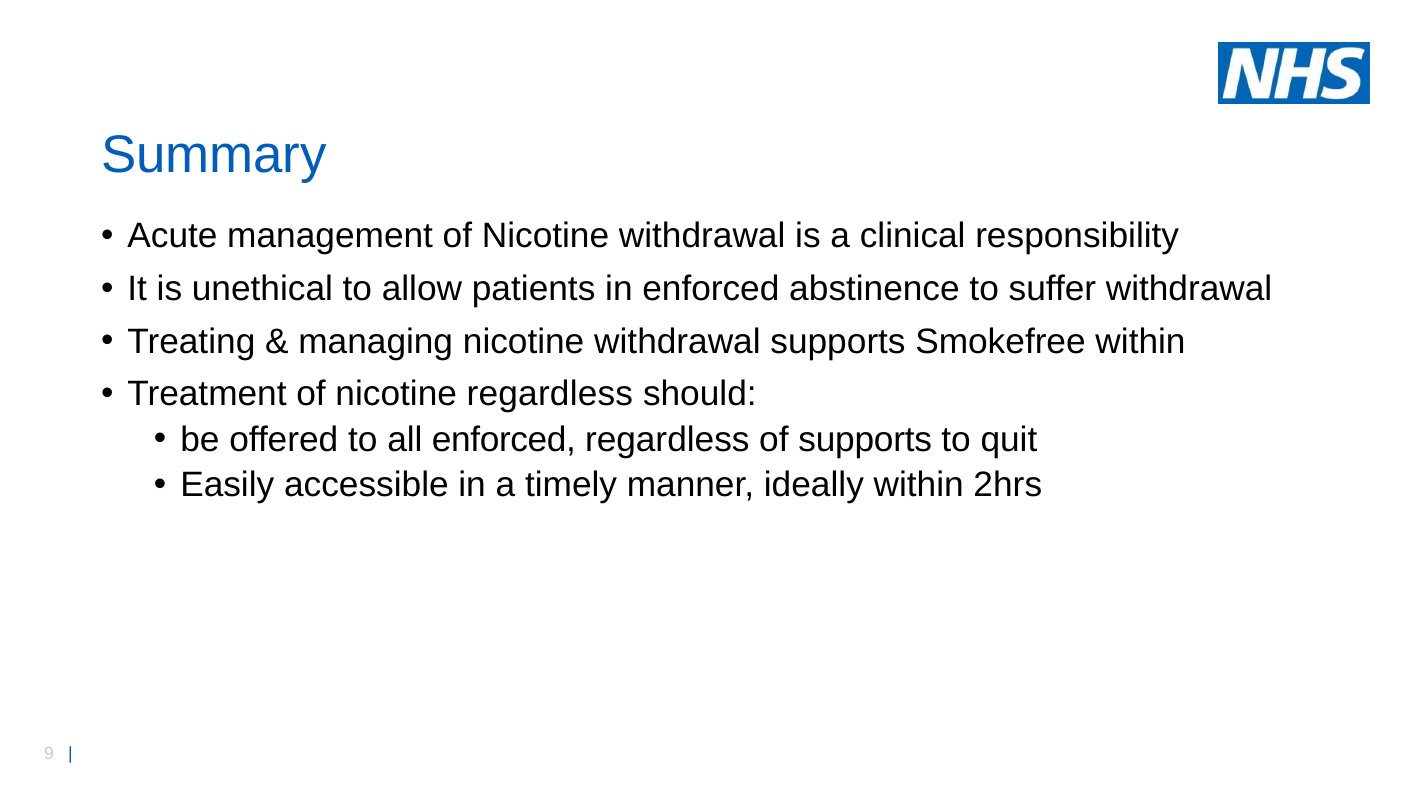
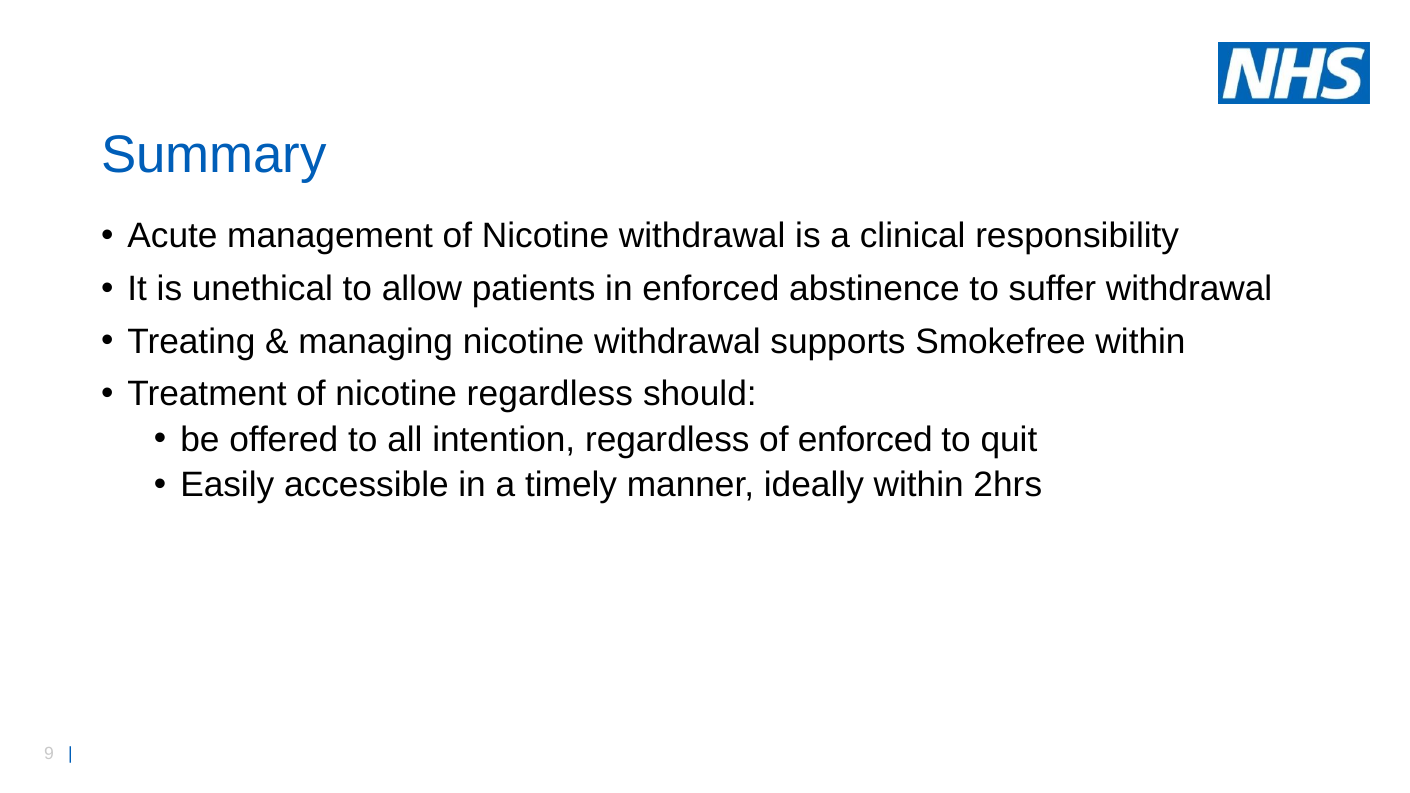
all enforced: enforced -> intention
of supports: supports -> enforced
